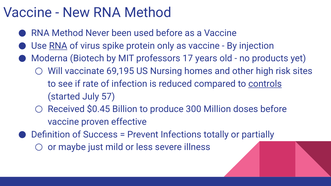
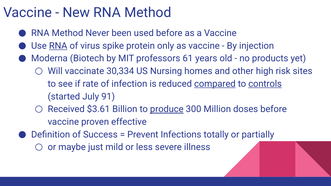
17: 17 -> 61
69,195: 69,195 -> 30,334
compared underline: none -> present
57: 57 -> 91
$0.45: $0.45 -> $3.61
produce underline: none -> present
